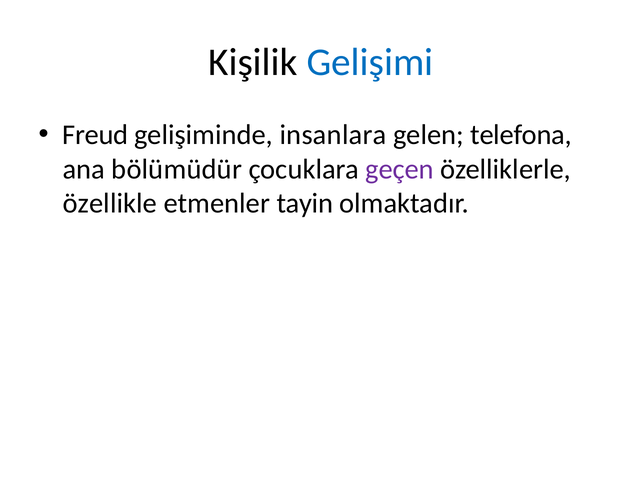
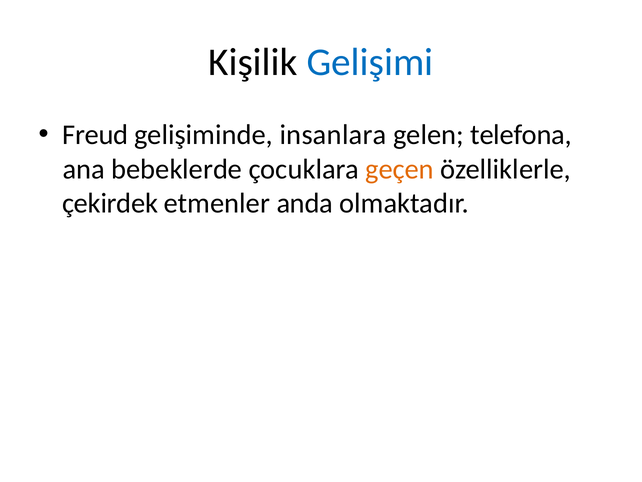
bölümüdür: bölümüdür -> bebeklerde
geçen colour: purple -> orange
özellikle: özellikle -> çekirdek
tayin: tayin -> anda
